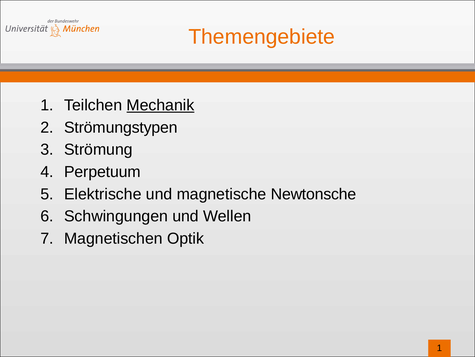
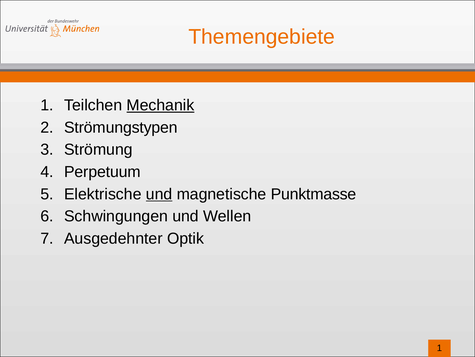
und at (159, 194) underline: none -> present
Newtonsche: Newtonsche -> Punktmasse
Magnetischen: Magnetischen -> Ausgedehnter
